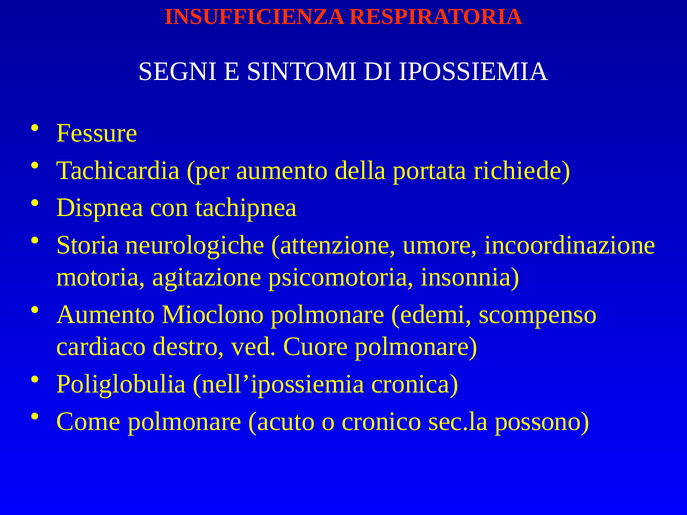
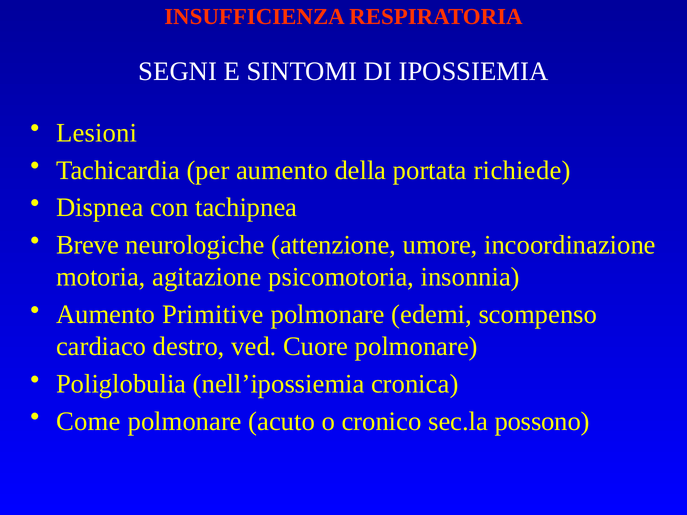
Fessure: Fessure -> Lesioni
Storia: Storia -> Breve
Mioclono: Mioclono -> Primitive
